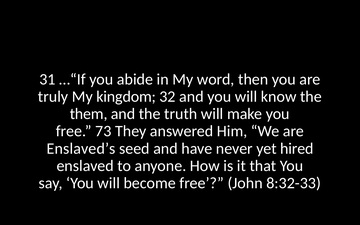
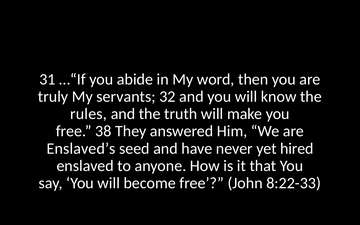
kingdom: kingdom -> servants
them: them -> rules
73: 73 -> 38
8:32-33: 8:32-33 -> 8:22-33
